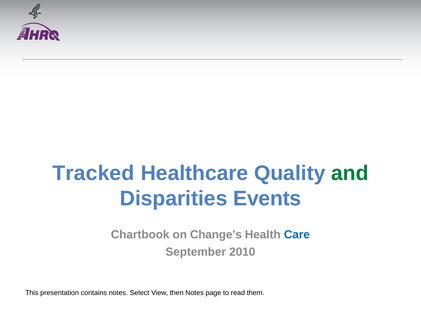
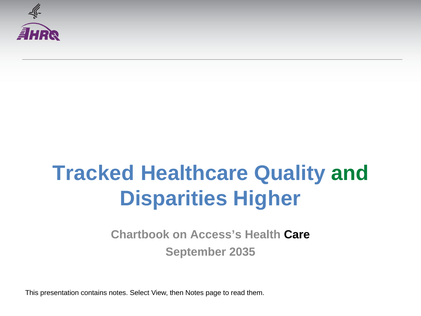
Events: Events -> Higher
Change’s: Change’s -> Access’s
Care colour: blue -> black
2010: 2010 -> 2035
